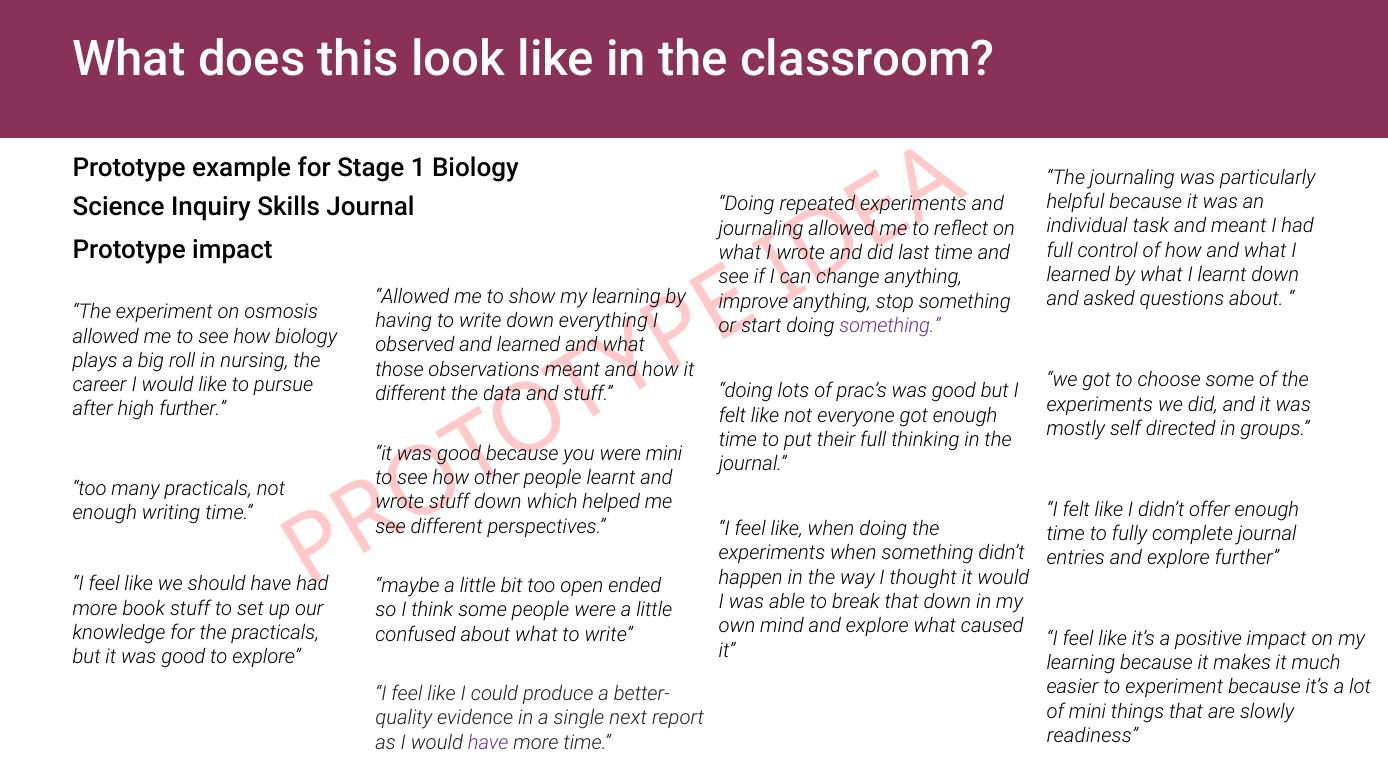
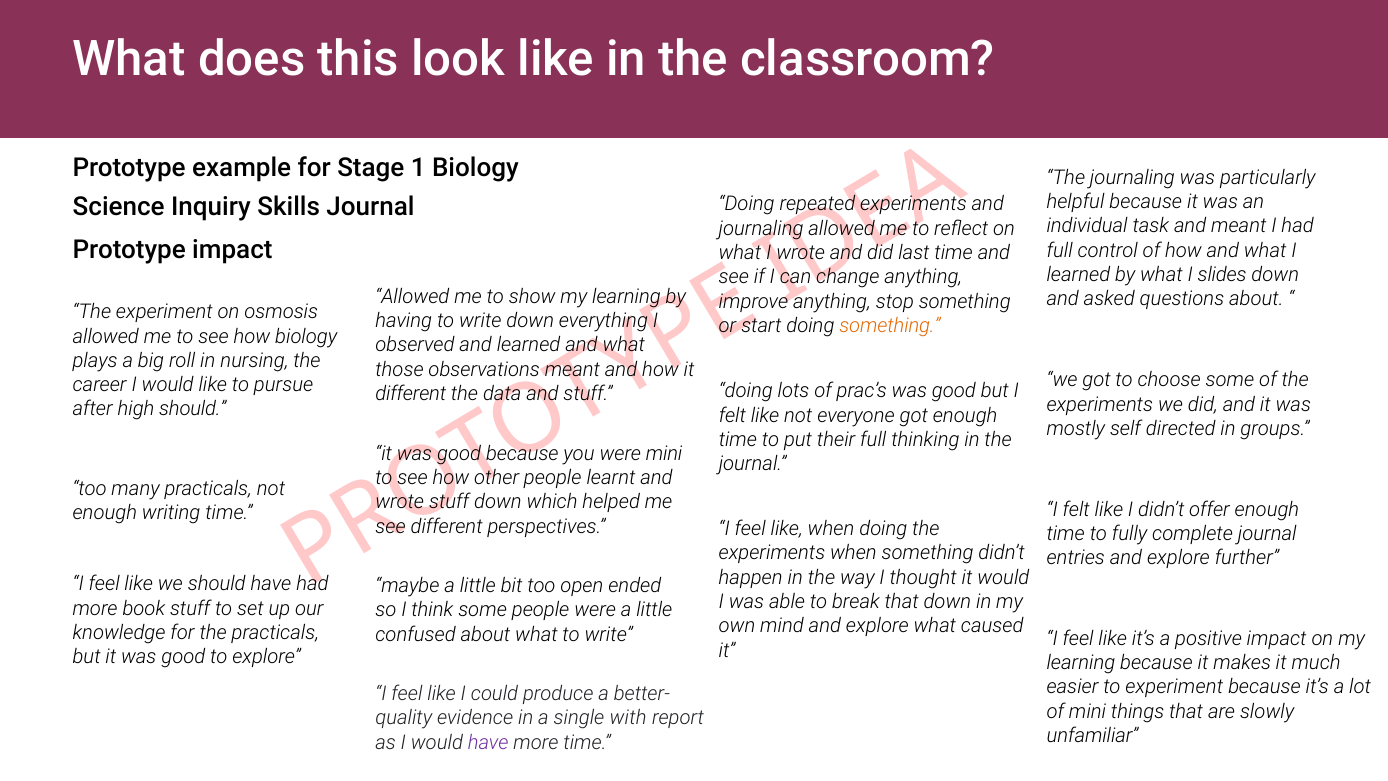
I learnt: learnt -> slides
something at (890, 326) colour: purple -> orange
high further: further -> should
next: next -> with
readiness: readiness -> unfamiliar
